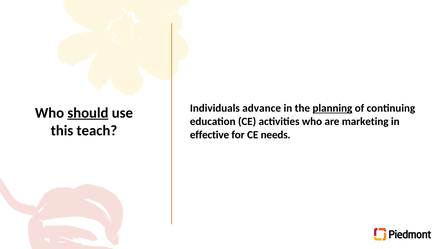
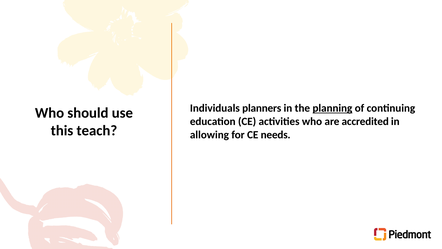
advance: advance -> planners
should underline: present -> none
marketing: marketing -> accredited
effective: effective -> allowing
